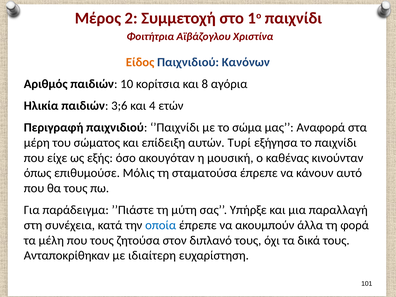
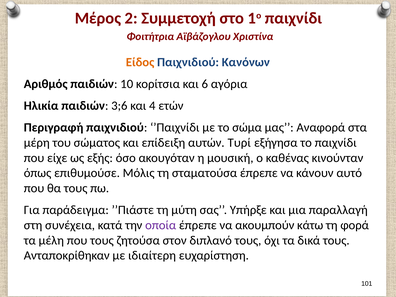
8: 8 -> 6
οποία colour: blue -> purple
άλλα: άλλα -> κάτω
